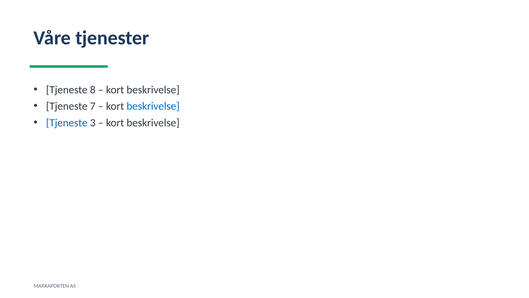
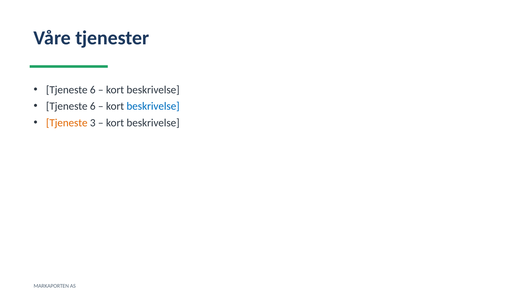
8 at (93, 90): 8 -> 6
7 at (93, 106): 7 -> 6
Tjeneste at (67, 123) colour: blue -> orange
